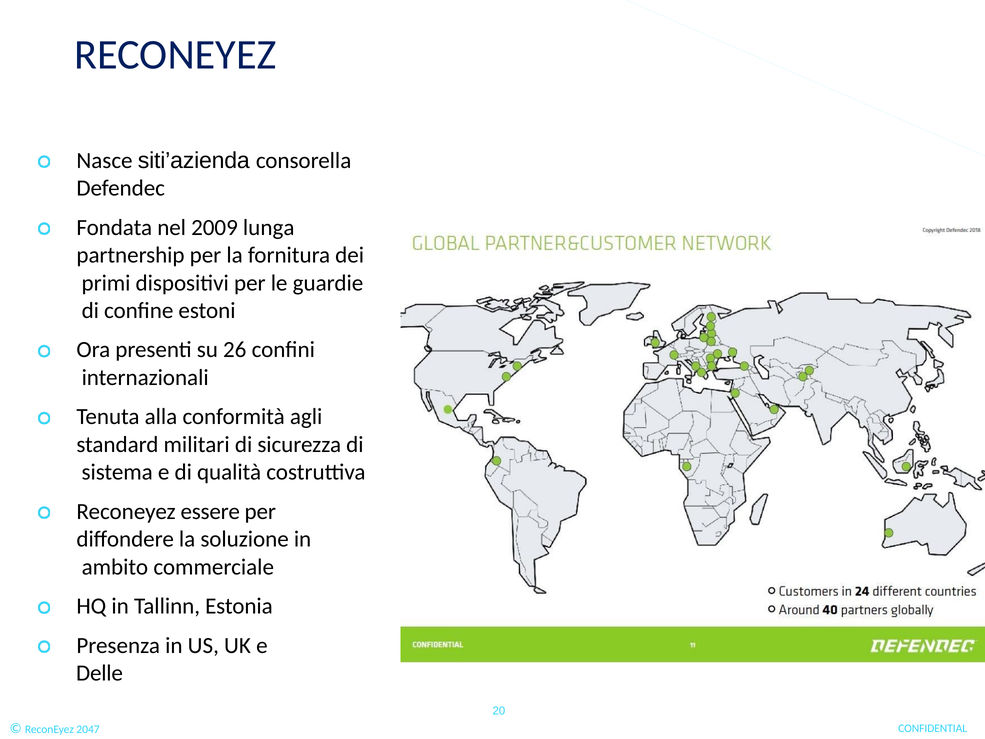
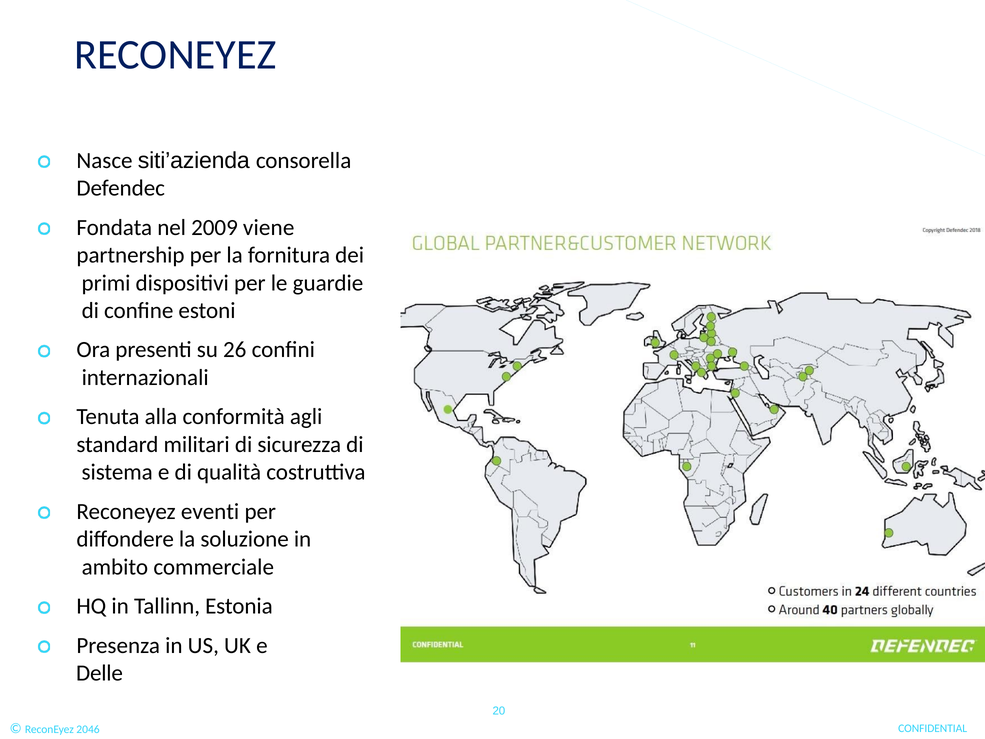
lunga: lunga -> viene
essere: essere -> eventi
2047: 2047 -> 2046
